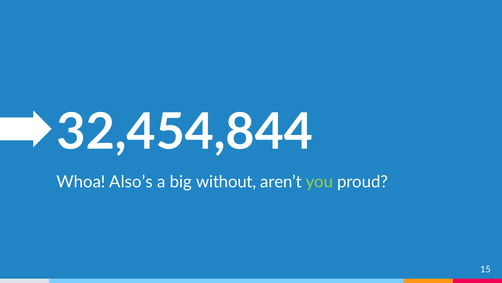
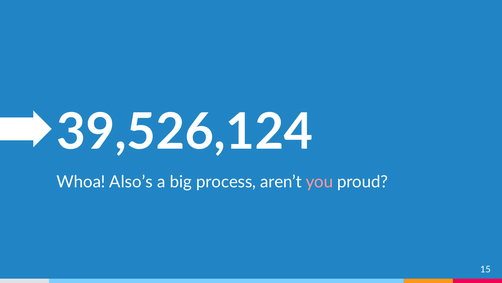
32,454,844: 32,454,844 -> 39,526,124
without: without -> process
you colour: light green -> pink
